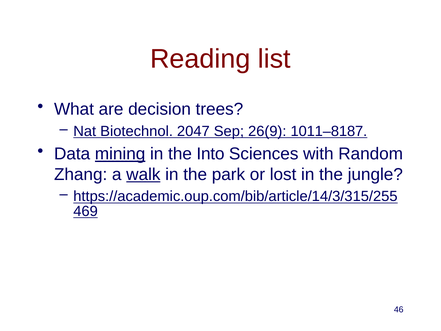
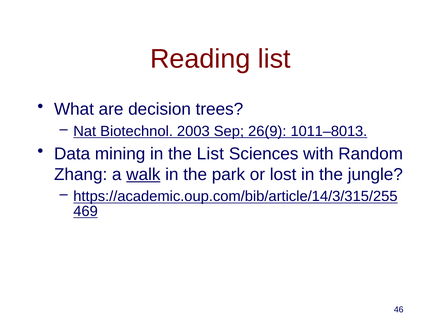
2047: 2047 -> 2003
1011–8187: 1011–8187 -> 1011–8013
mining underline: present -> none
the Into: Into -> List
